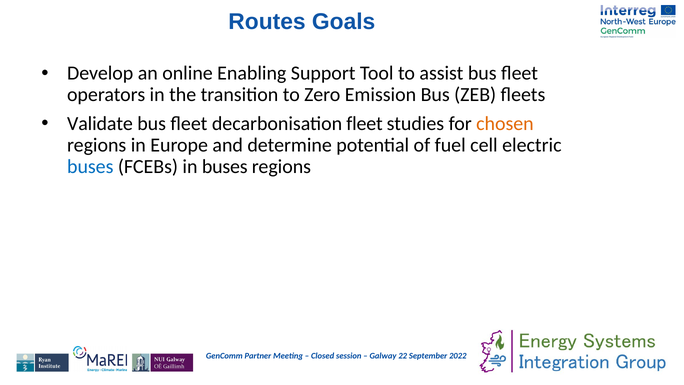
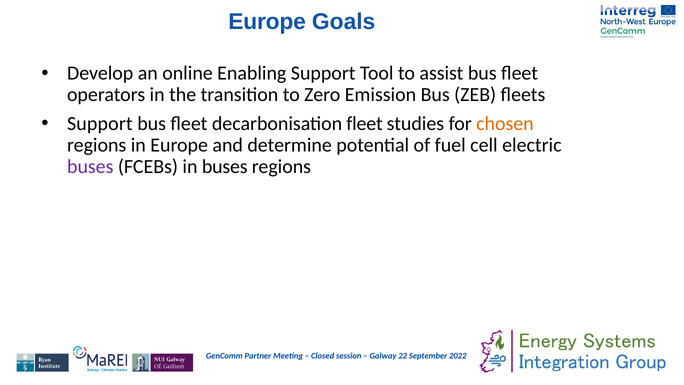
Routes at (267, 22): Routes -> Europe
Validate at (100, 123): Validate -> Support
buses at (90, 166) colour: blue -> purple
